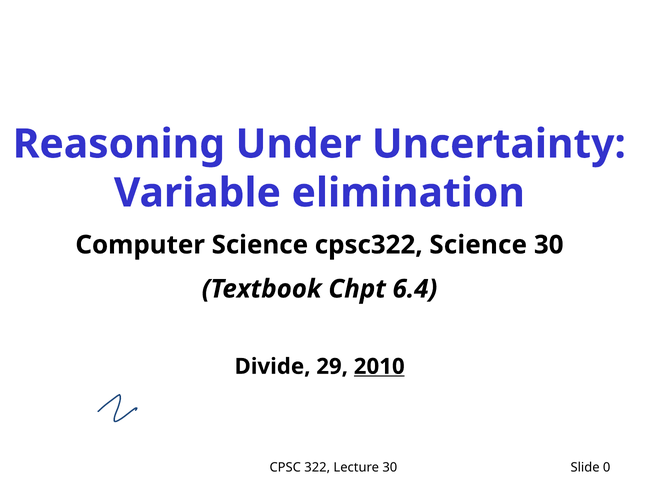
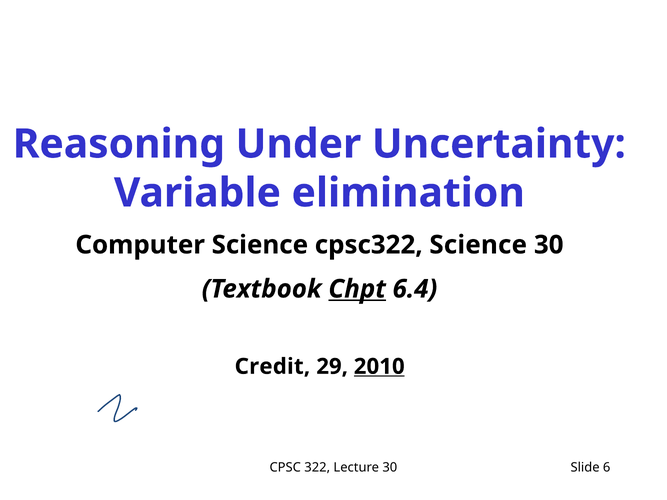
Chpt underline: none -> present
Divide: Divide -> Credit
0: 0 -> 6
